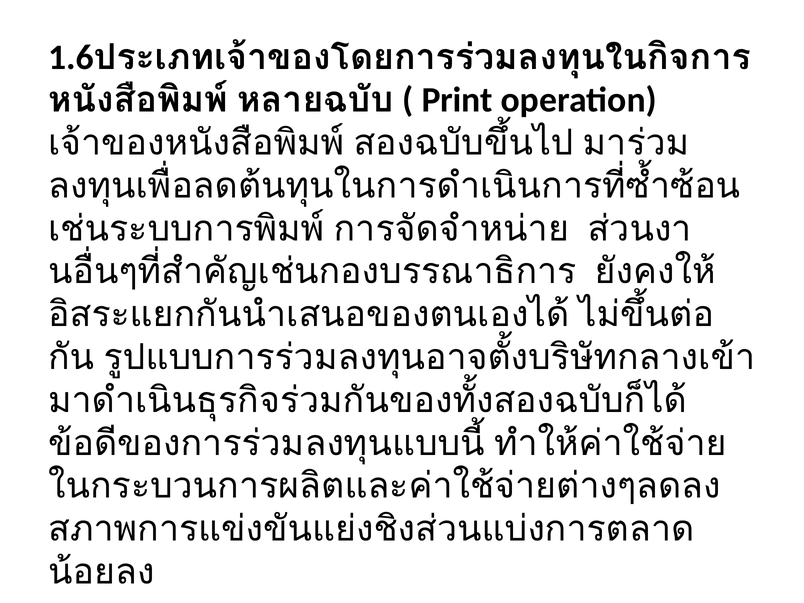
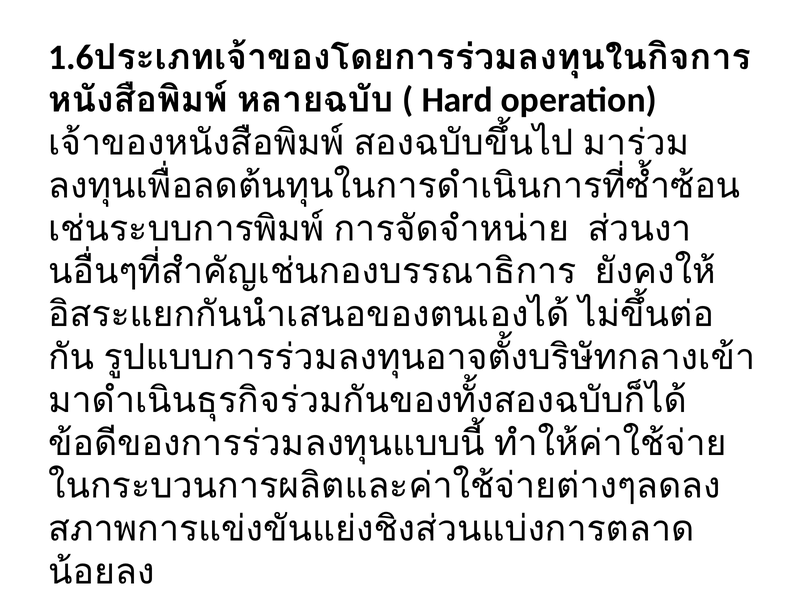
Print: Print -> Hard
